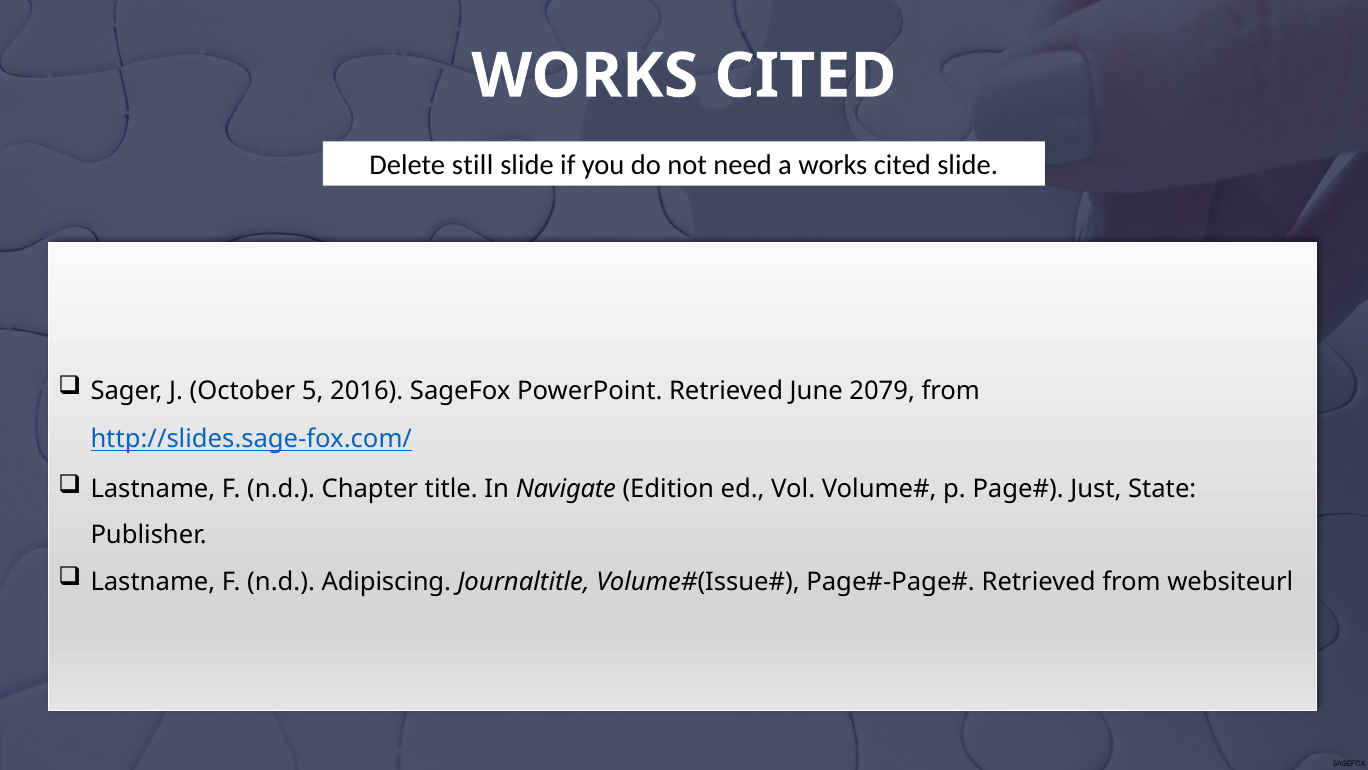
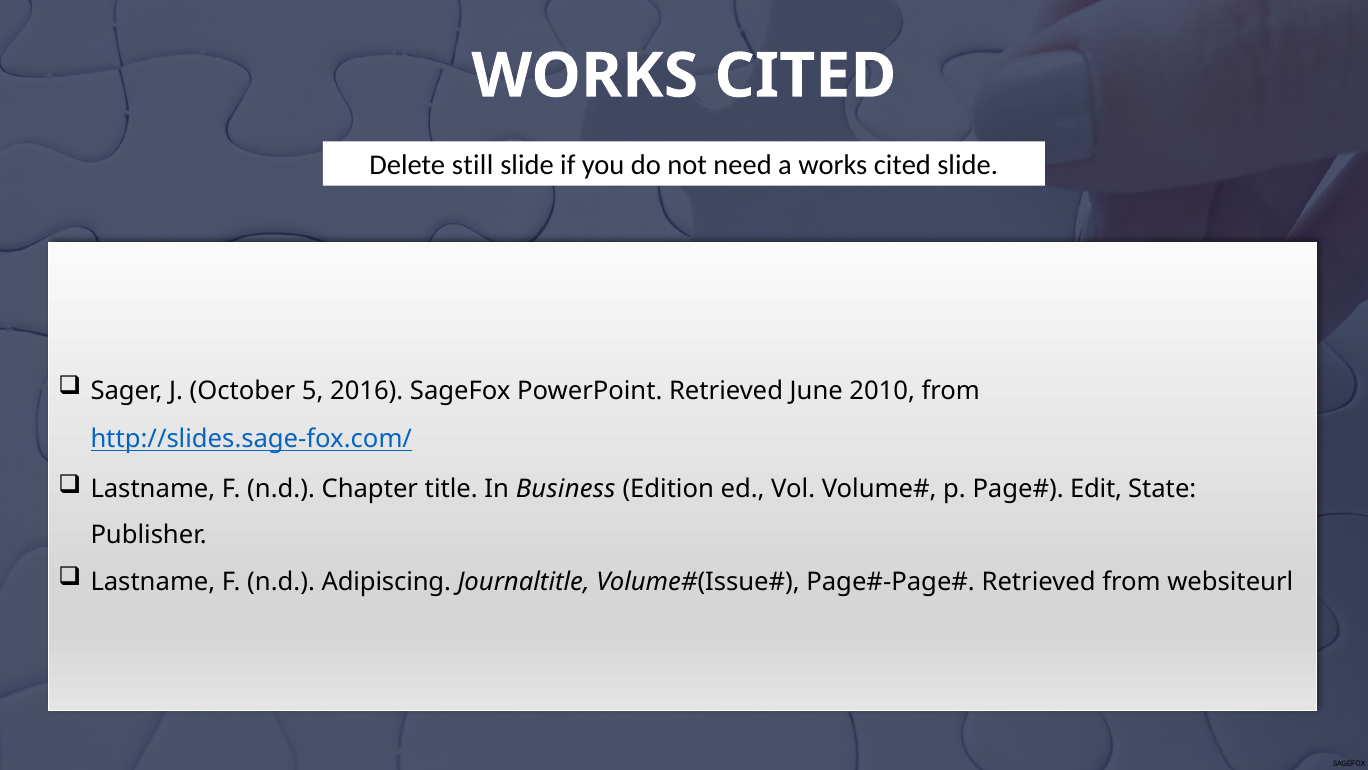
2079: 2079 -> 2010
Navigate: Navigate -> Business
Just: Just -> Edit
